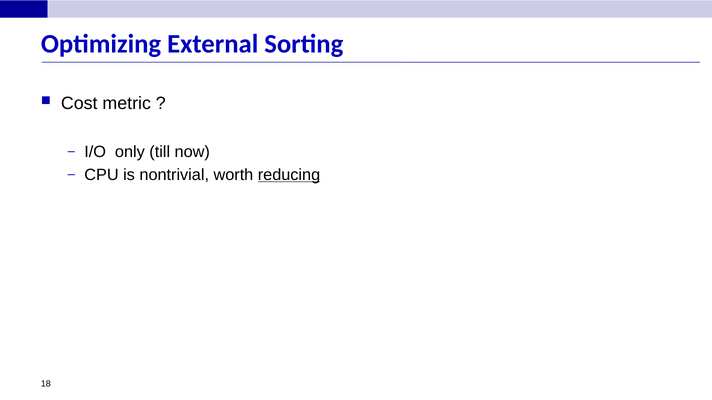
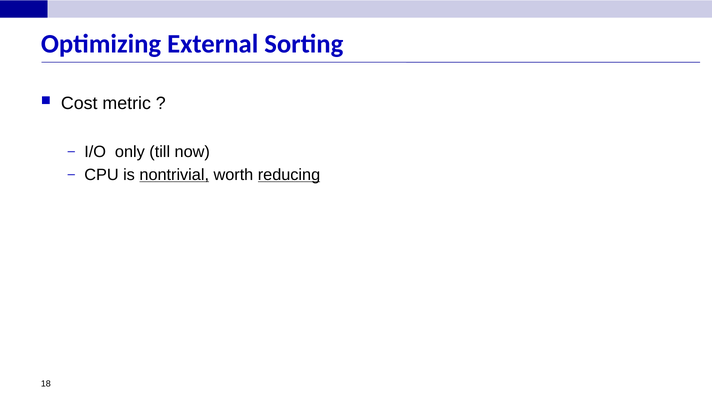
nontrivial underline: none -> present
